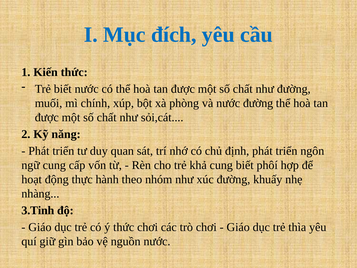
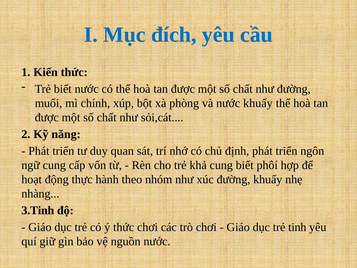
nước đường: đường -> khuấy
thìa: thìa -> tinh
